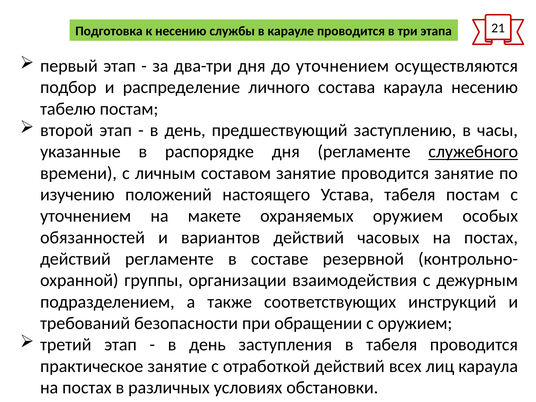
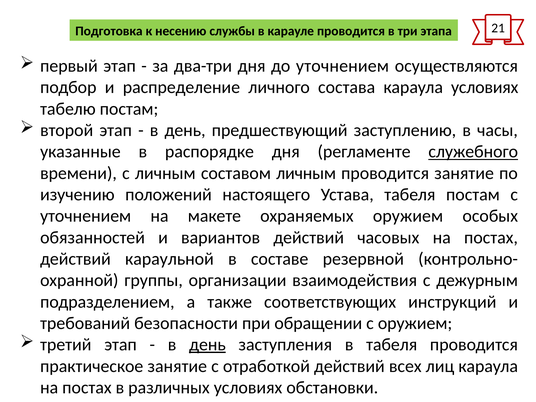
караула несению: несению -> условиях
составом занятие: занятие -> личным
действий регламенте: регламенте -> караульной
день at (207, 345) underline: none -> present
